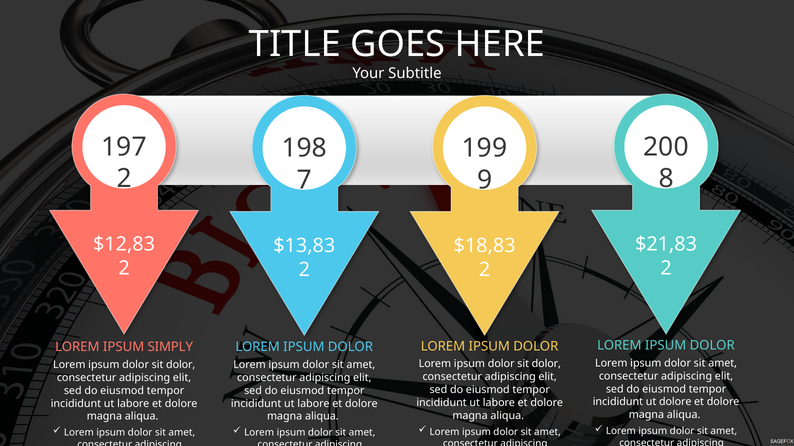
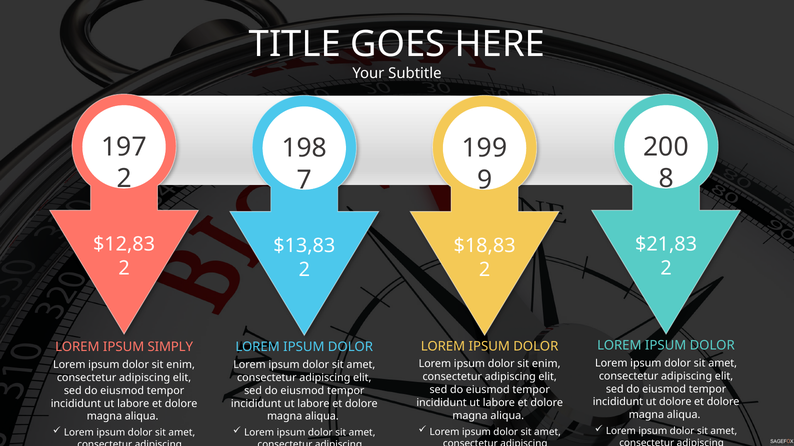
dolor at (546, 364): dolor -> enim
dolor at (181, 365): dolor -> enim
